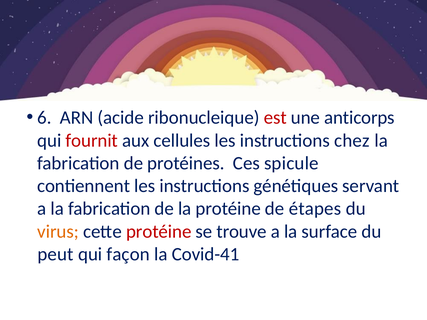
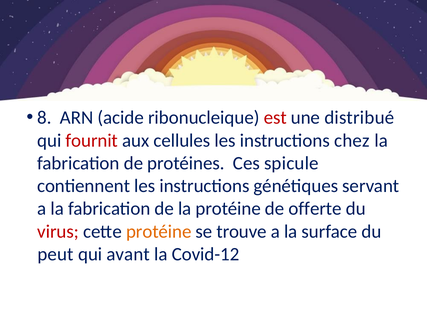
6: 6 -> 8
anticorps: anticorps -> distribué
étapes: étapes -> offerte
virus colour: orange -> red
protéine at (159, 232) colour: red -> orange
façon: façon -> avant
Covid-41: Covid-41 -> Covid-12
